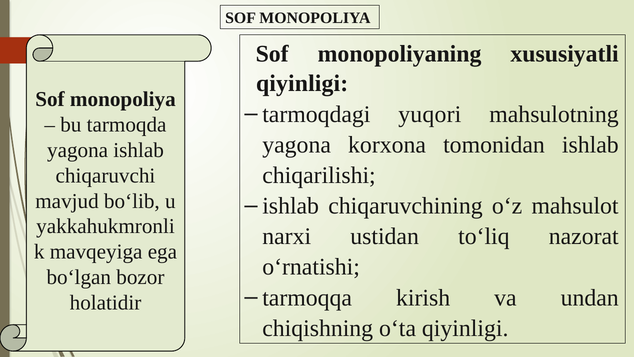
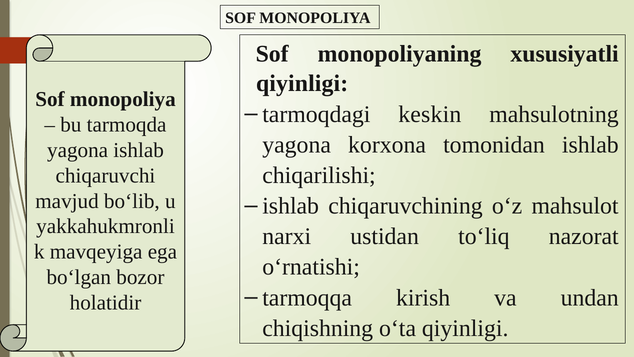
yuqori: yuqori -> keskin
